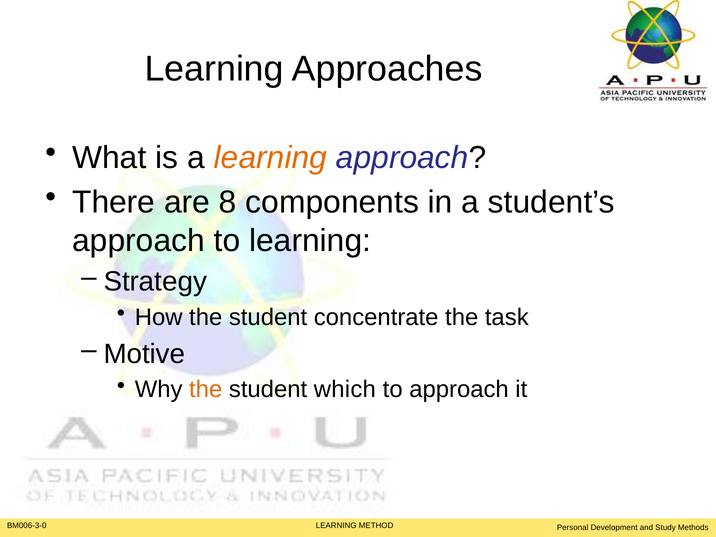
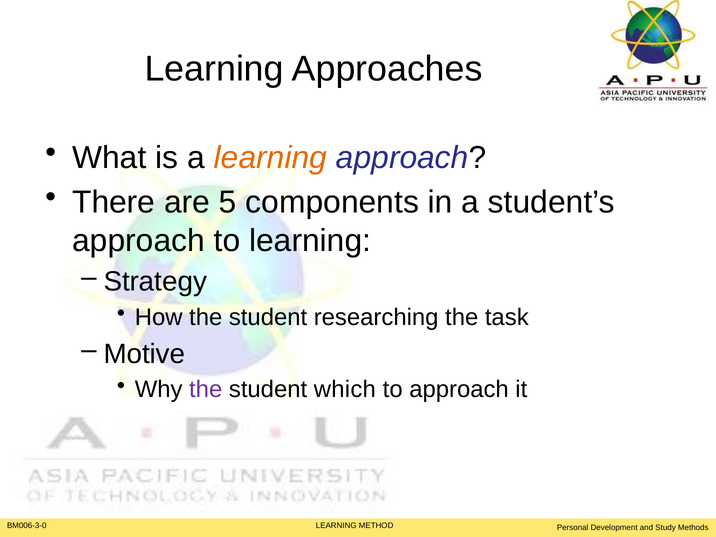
8: 8 -> 5
concentrate: concentrate -> researching
the at (206, 390) colour: orange -> purple
